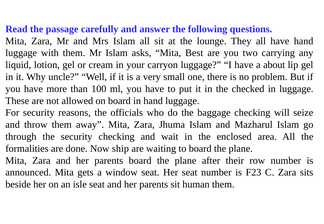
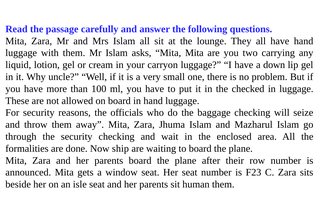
Mita Best: Best -> Mita
about: about -> down
